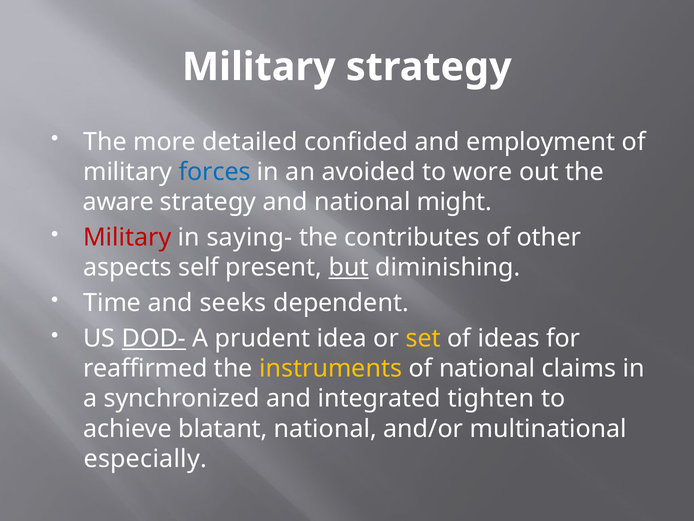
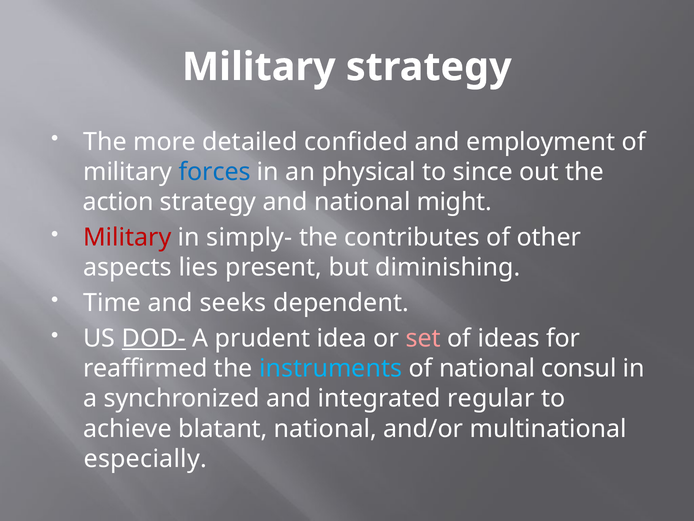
avoided: avoided -> physical
wore: wore -> since
aware: aware -> action
saying-: saying- -> simply-
self: self -> lies
but underline: present -> none
set colour: yellow -> pink
instruments colour: yellow -> light blue
claims: claims -> consul
tighten: tighten -> regular
